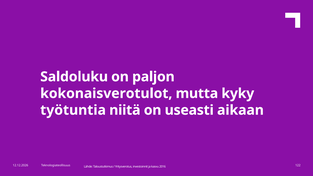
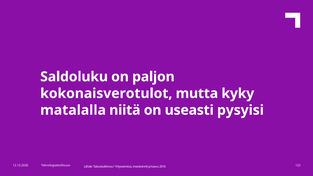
työtuntia: työtuntia -> matalalla
aikaan: aikaan -> pysyisi
